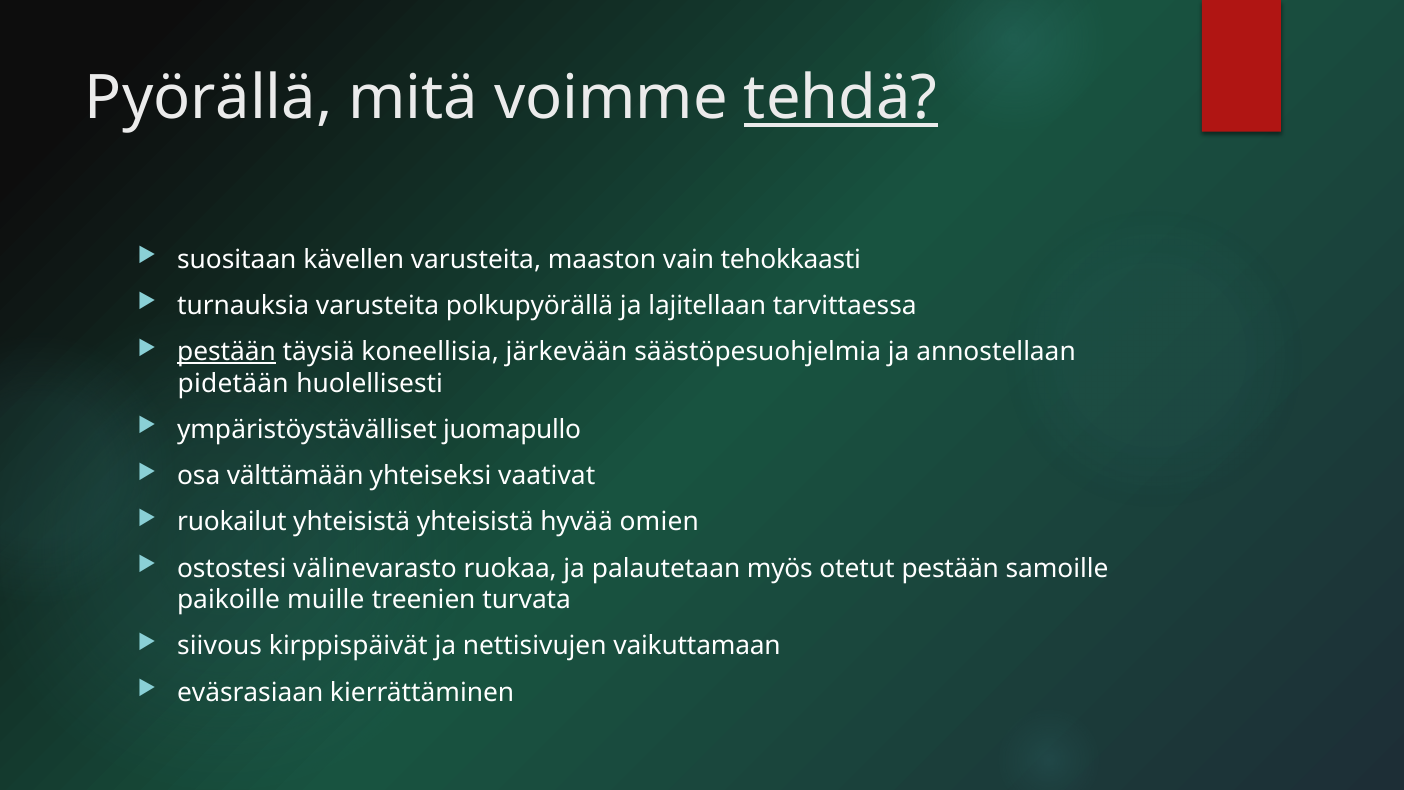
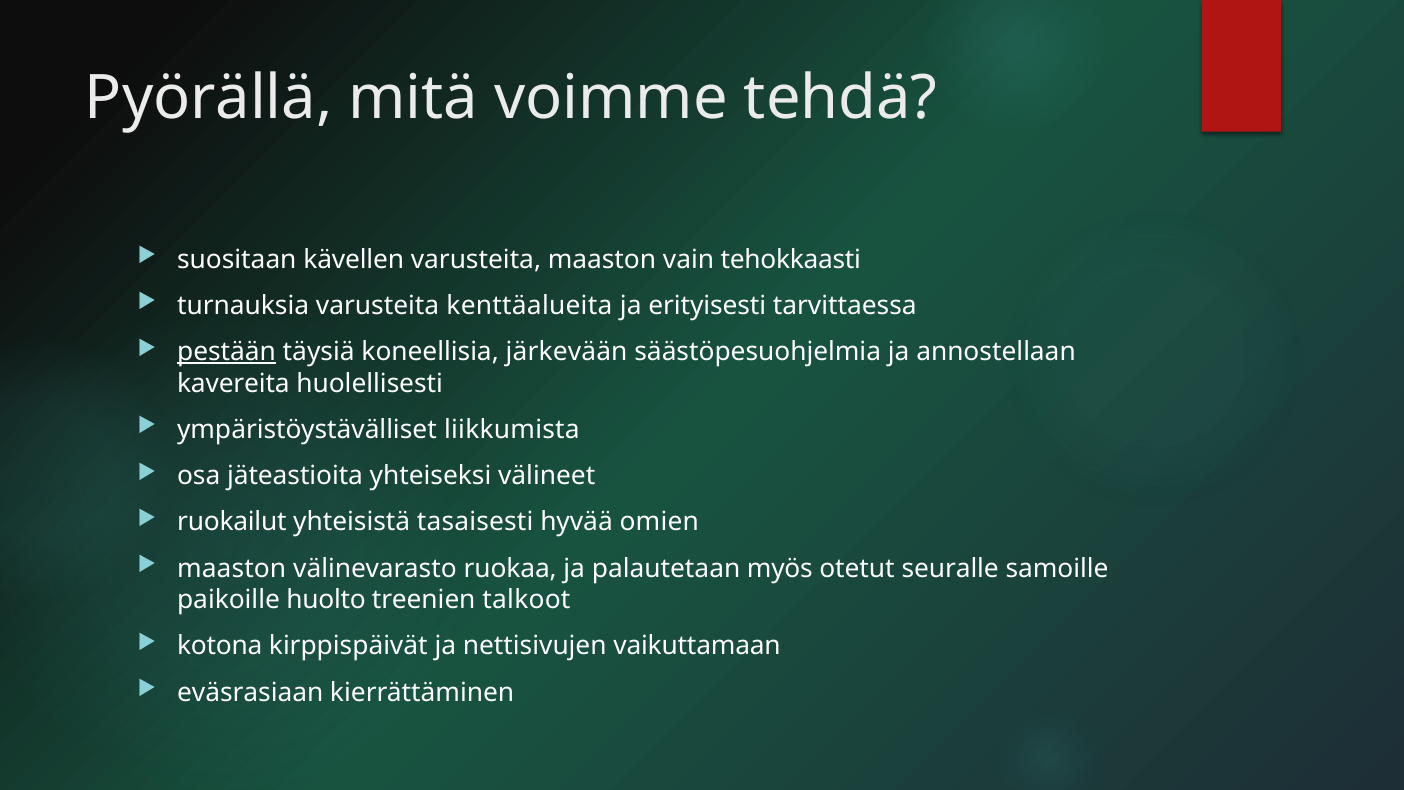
tehdä underline: present -> none
polkupyörällä: polkupyörällä -> kenttäalueita
lajitellaan: lajitellaan -> erityisesti
pidetään: pidetään -> kavereita
juomapullo: juomapullo -> liikkumista
välttämään: välttämään -> jäteastioita
vaativat: vaativat -> välineet
yhteisistä yhteisistä: yhteisistä -> tasaisesti
ostostesi at (232, 568): ostostesi -> maaston
otetut pestään: pestään -> seuralle
muille: muille -> huolto
turvata: turvata -> talkoot
siivous: siivous -> kotona
